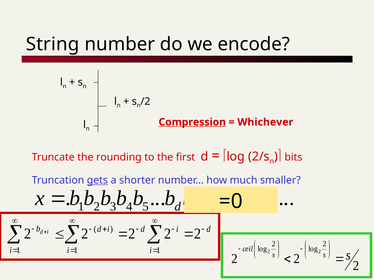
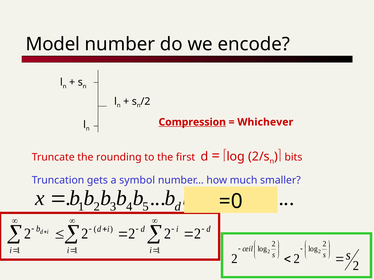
String: String -> Model
gets underline: present -> none
shorter: shorter -> symbol
